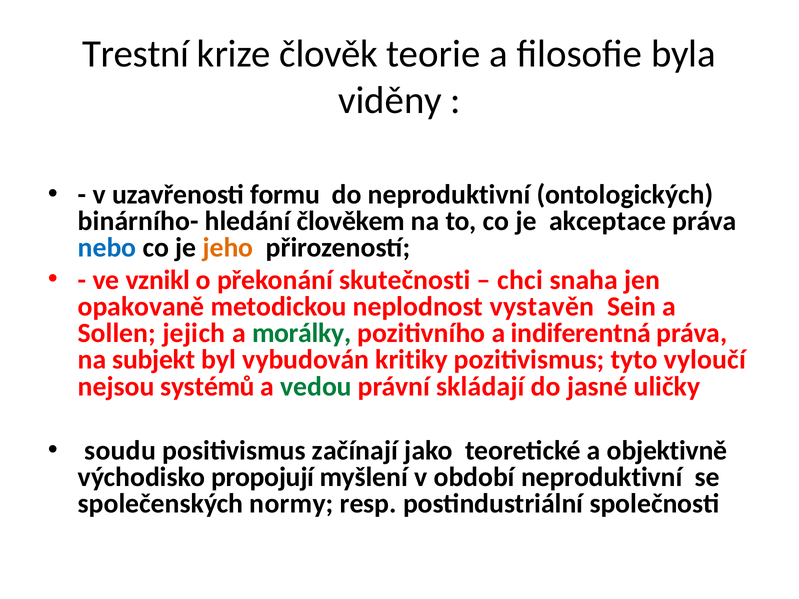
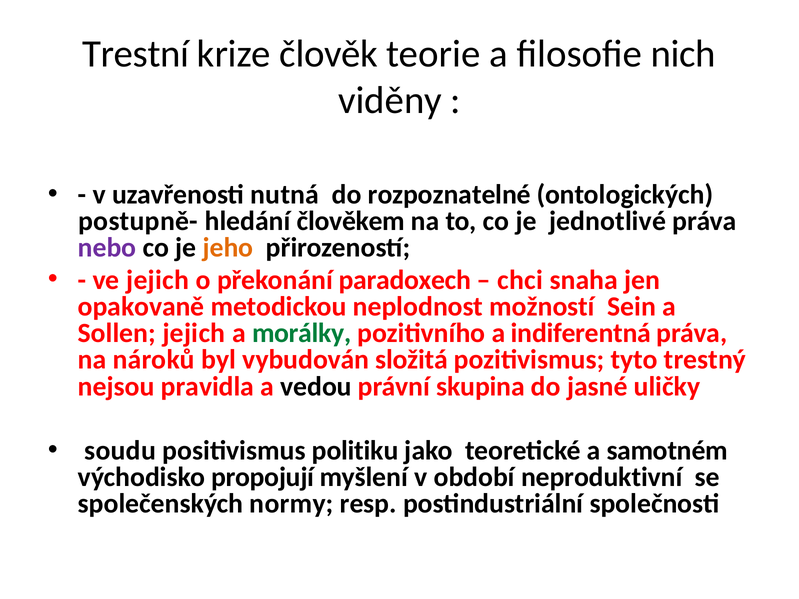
byla: byla -> nich
formu: formu -> nutná
do neproduktivní: neproduktivní -> rozpoznatelné
binárního-: binárního- -> postupně-
akceptace: akceptace -> jednotlivé
nebo colour: blue -> purple
ve vznikl: vznikl -> jejich
skutečnosti: skutečnosti -> paradoxech
vystavěn: vystavěn -> možností
subjekt: subjekt -> nároků
kritiky: kritiky -> složitá
vyloučí: vyloučí -> trestný
systémů: systémů -> pravidla
vedou colour: green -> black
skládají: skládají -> skupina
začínají: začínají -> politiku
objektivně: objektivně -> samotném
